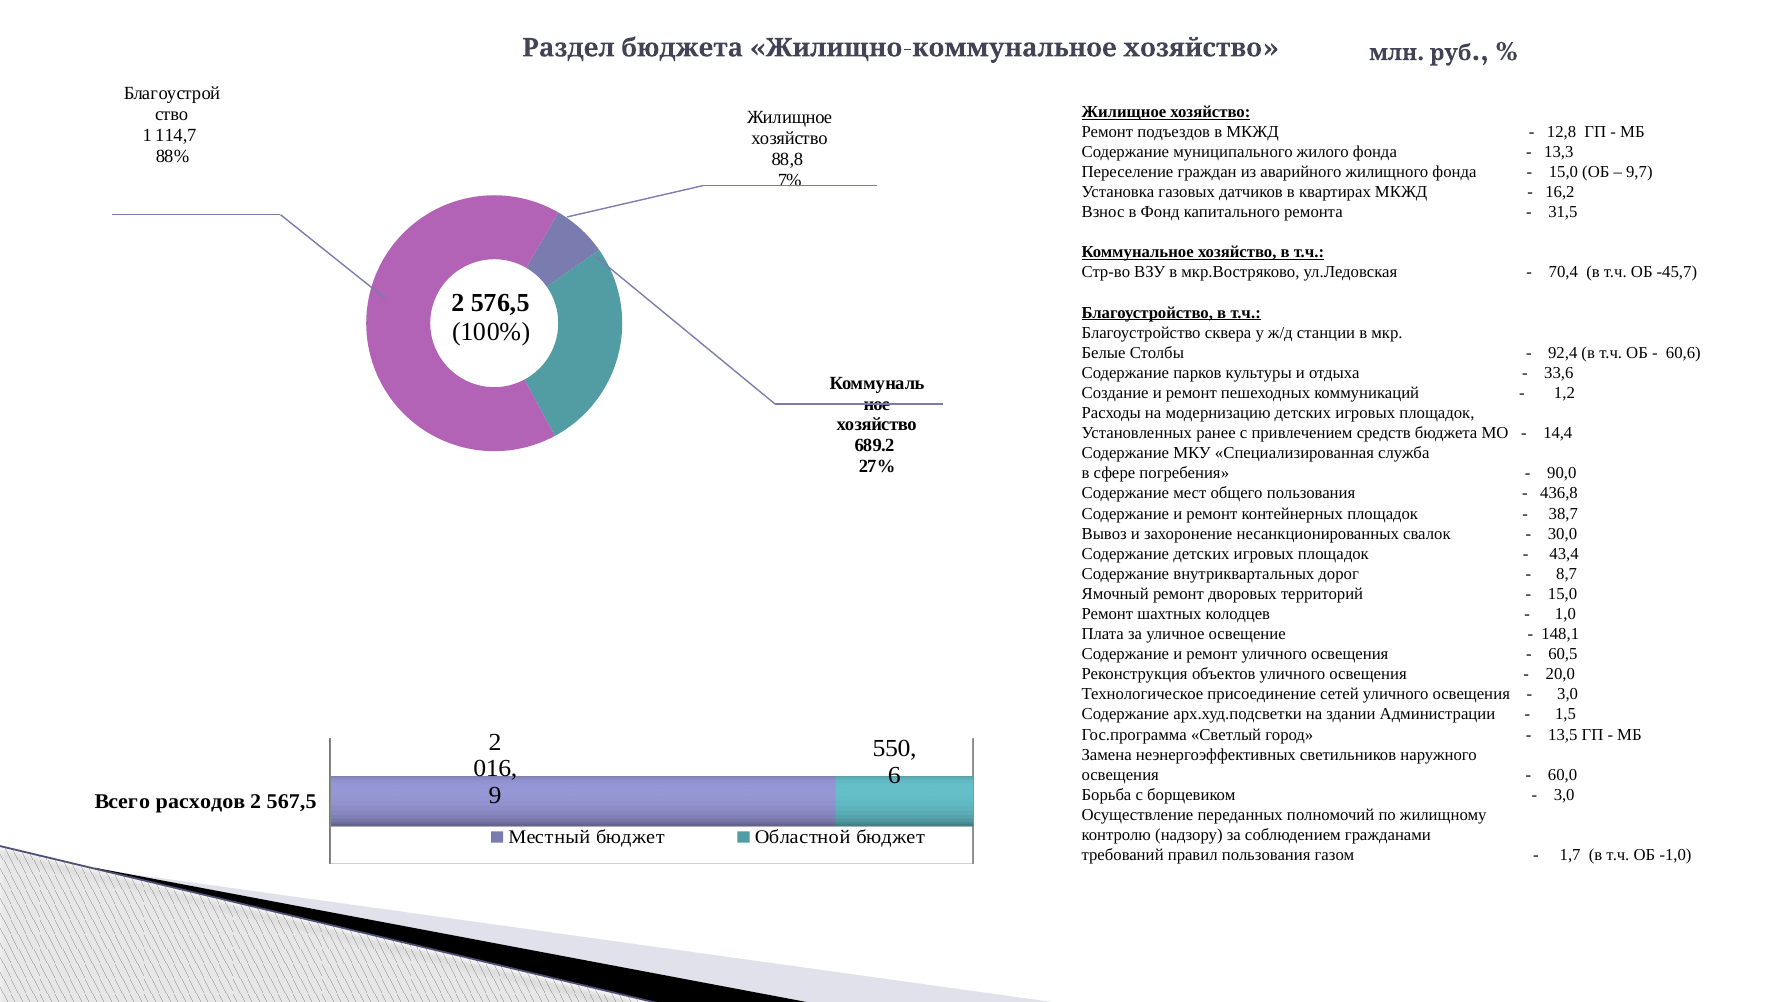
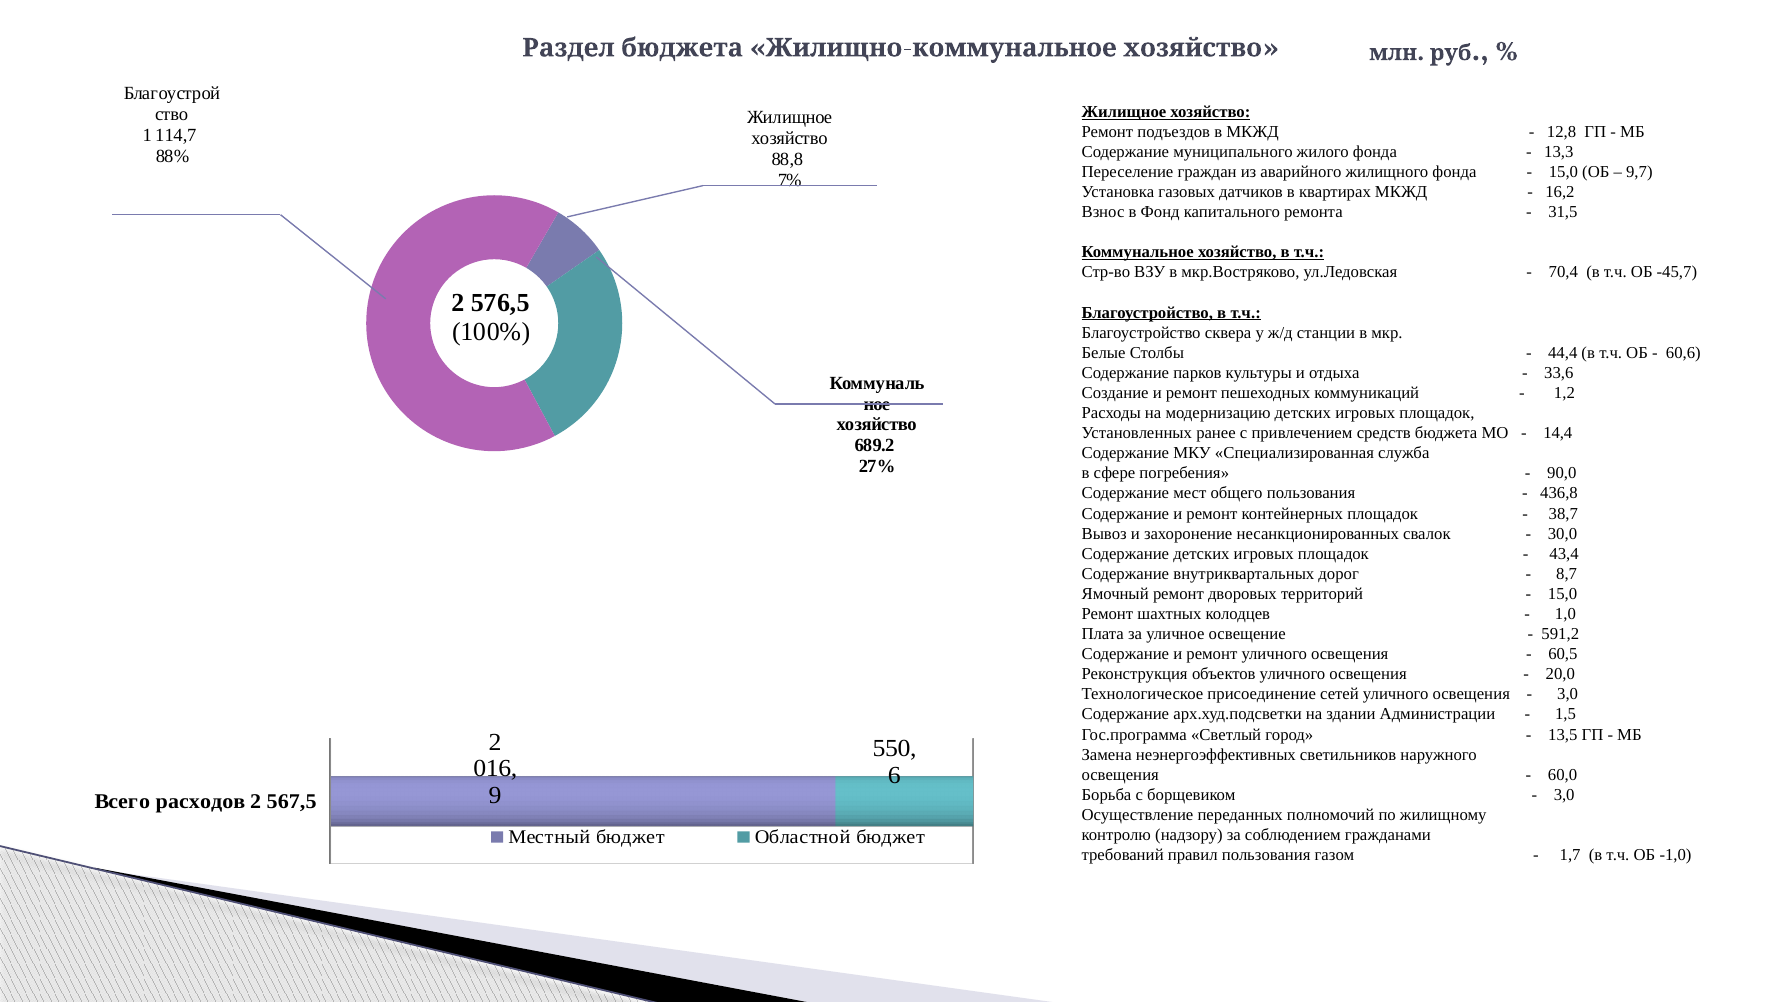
92,4: 92,4 -> 44,4
148,1: 148,1 -> 591,2
